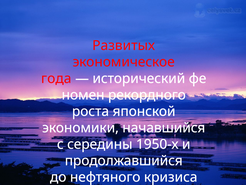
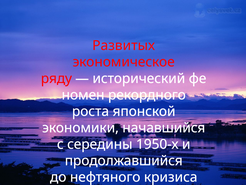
года at (56, 78): года -> ряду
